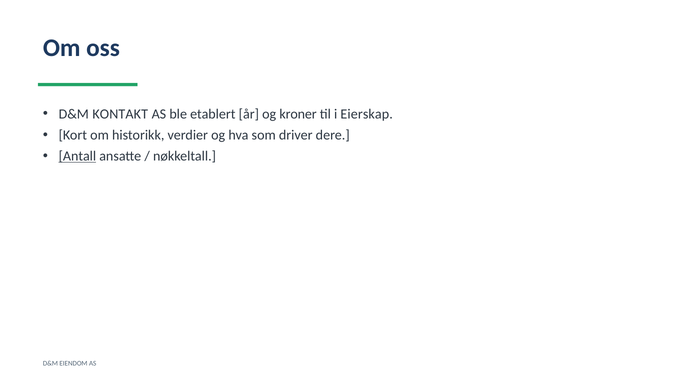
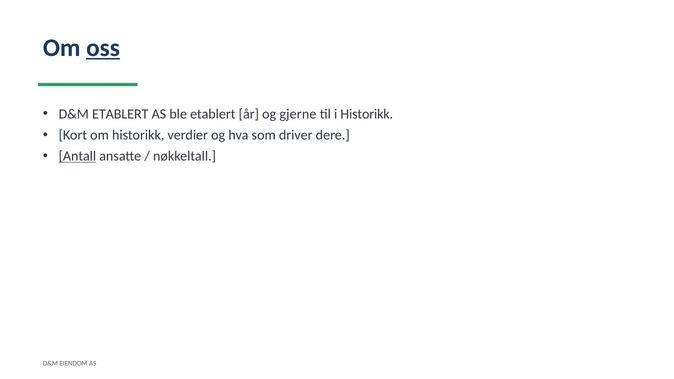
oss underline: none -> present
D&M KONTAKT: KONTAKT -> ETABLERT
kroner: kroner -> gjerne
i Eierskap: Eierskap -> Historikk
